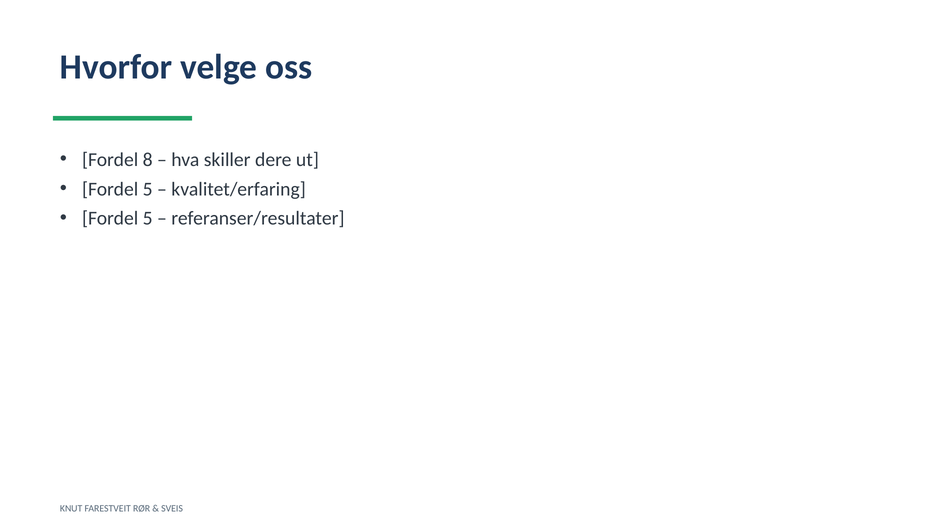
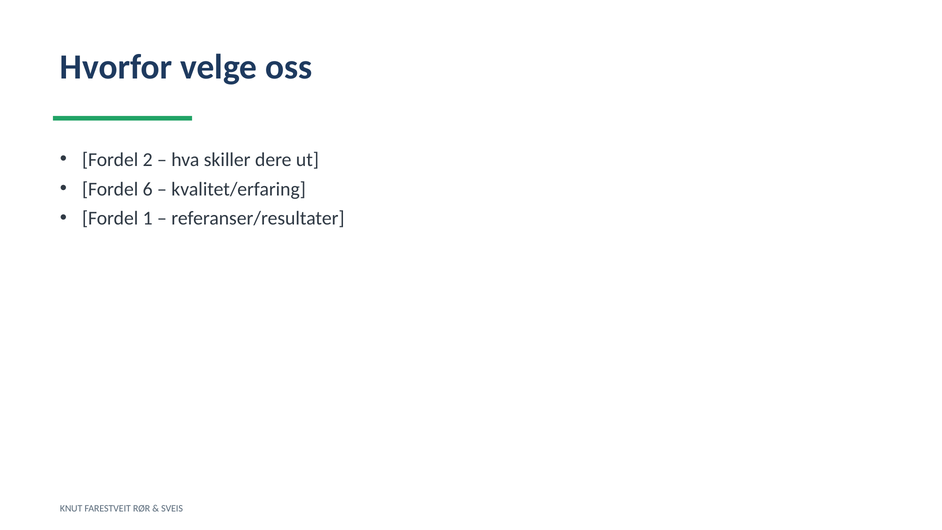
8: 8 -> 2
5 at (148, 189): 5 -> 6
5 at (148, 218): 5 -> 1
